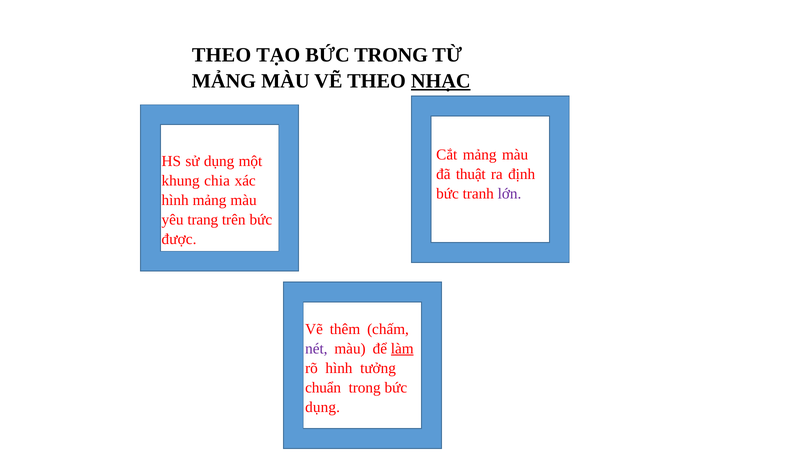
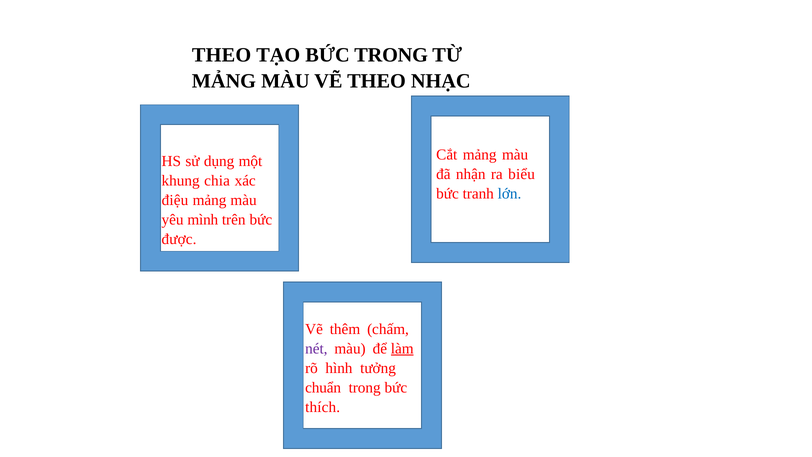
NHẠC underline: present -> none
thuật: thuật -> nhận
định: định -> biểu
lớn colour: purple -> blue
hình at (175, 200): hình -> điệu
trang: trang -> mình
dụng at (323, 407): dụng -> thích
